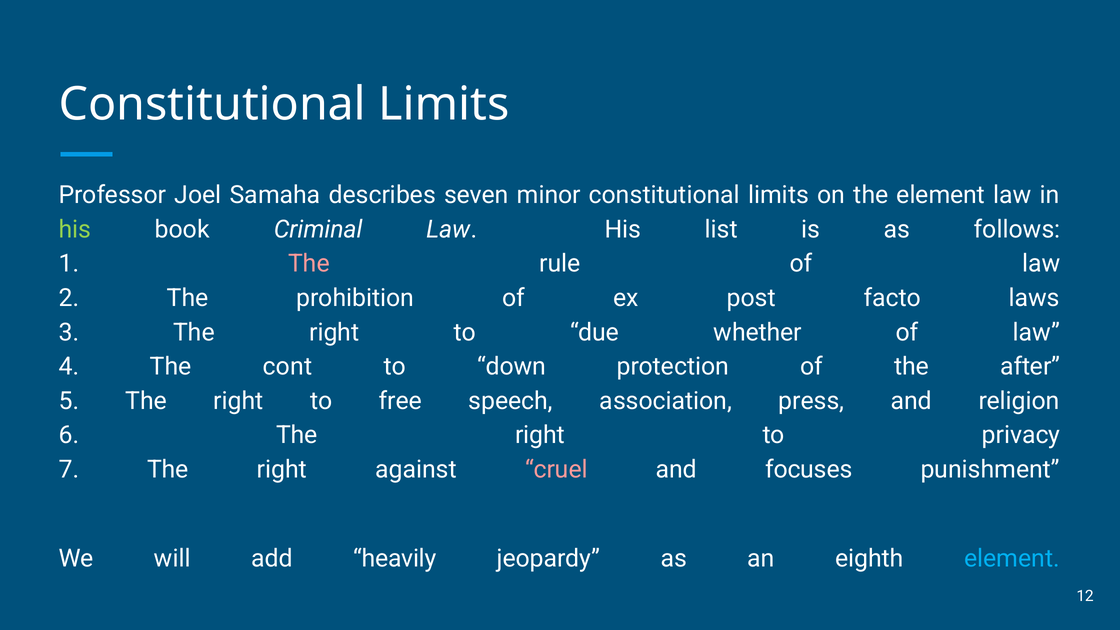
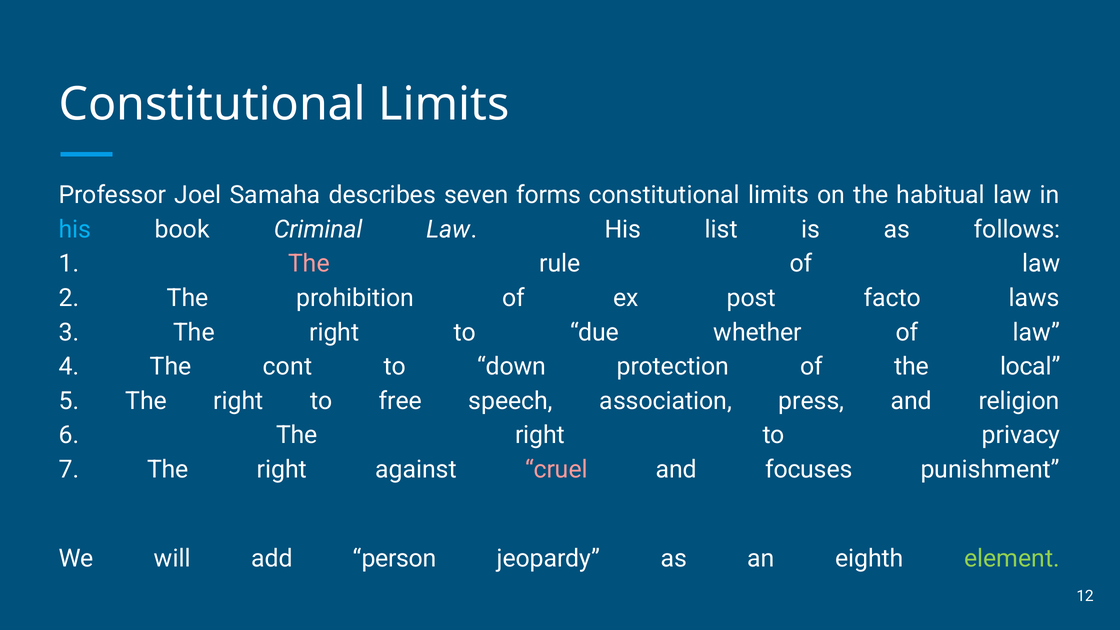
minor: minor -> forms
the element: element -> habitual
his at (75, 229) colour: light green -> light blue
after: after -> local
heavily: heavily -> person
element at (1012, 559) colour: light blue -> light green
